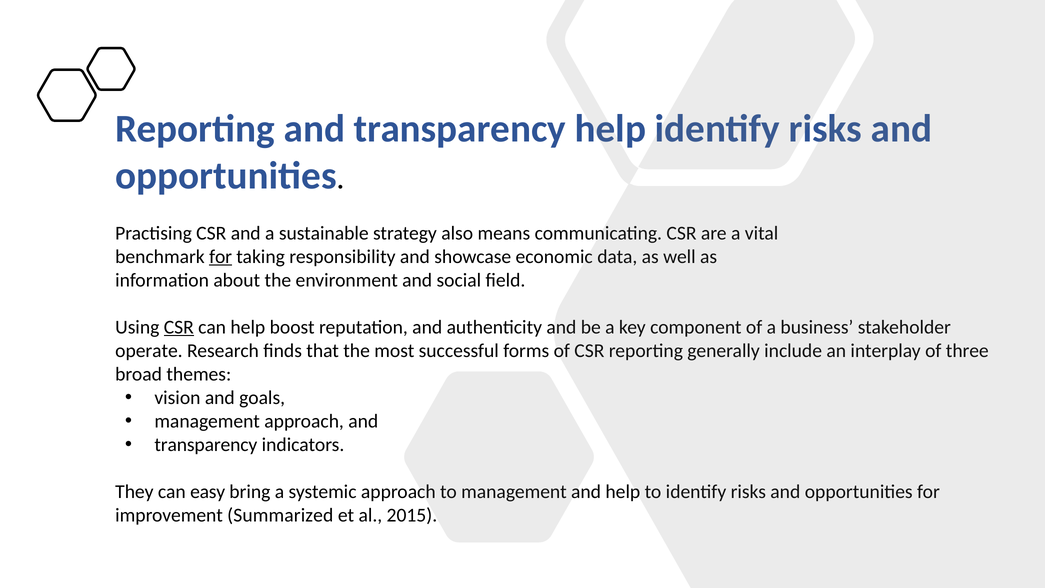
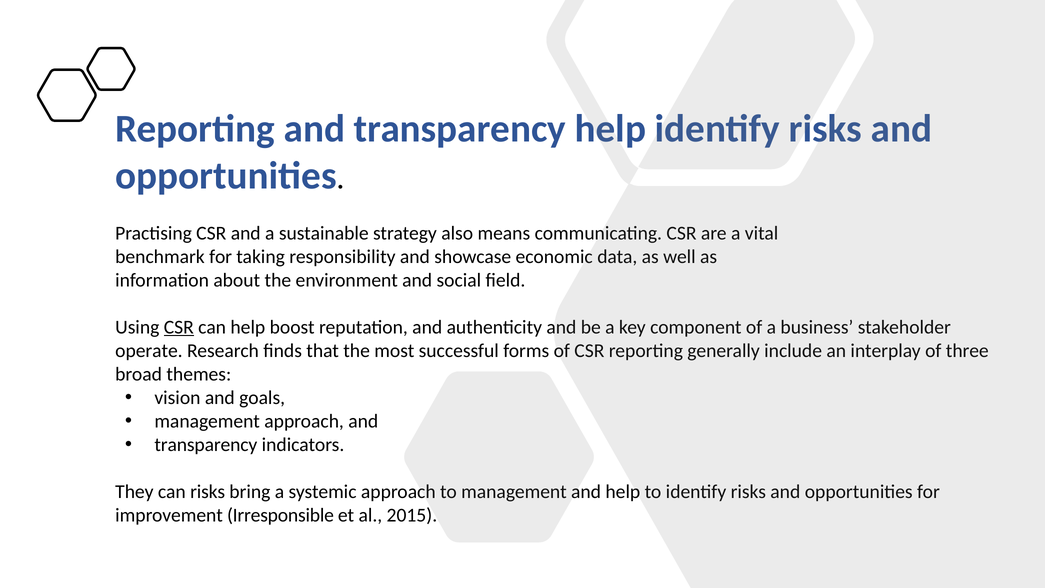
for at (221, 256) underline: present -> none
can easy: easy -> risks
Summarized: Summarized -> Irresponsible
